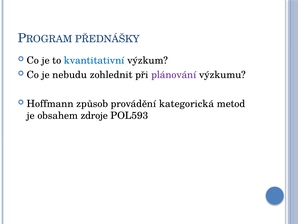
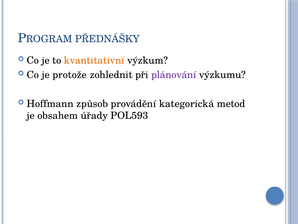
kvantitativní colour: blue -> orange
nebudu: nebudu -> protože
zdroje: zdroje -> úřady
